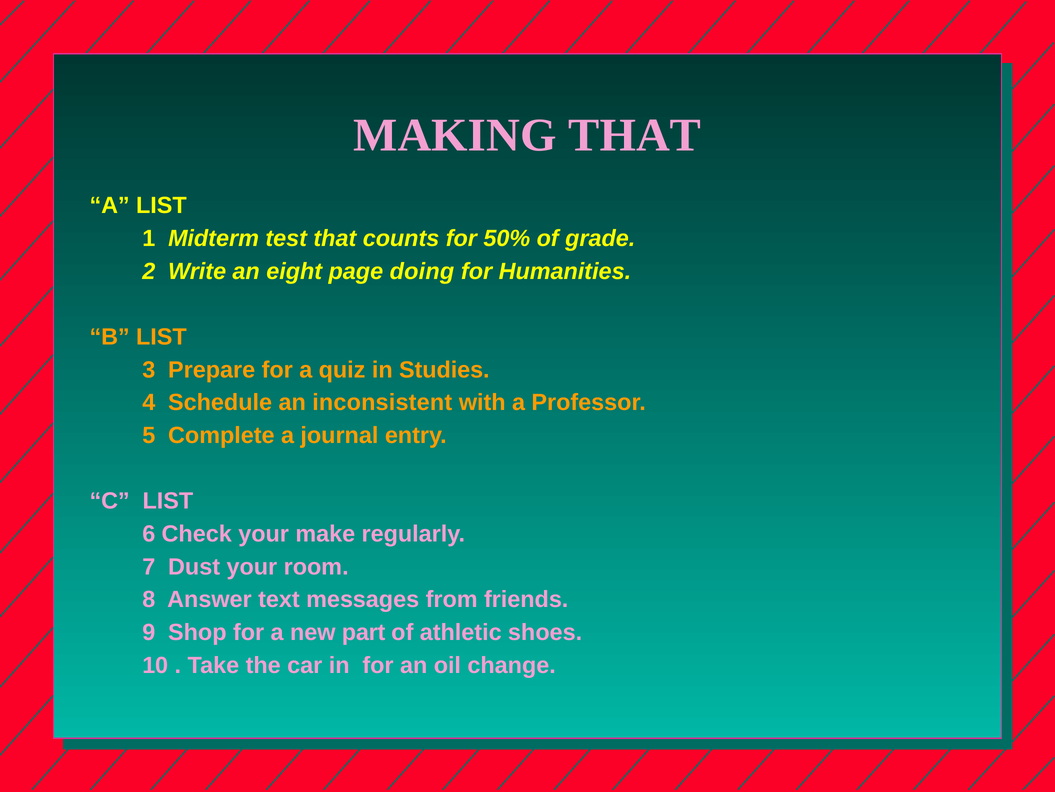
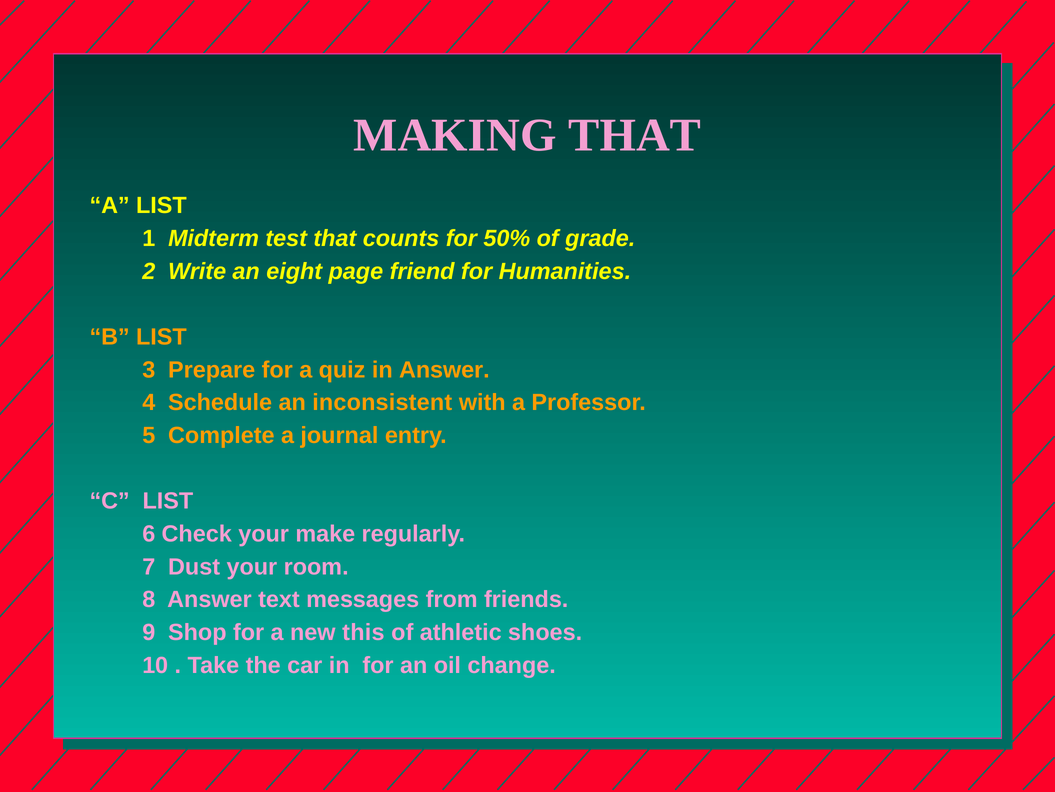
doing: doing -> friend
in Studies: Studies -> Answer
part: part -> this
